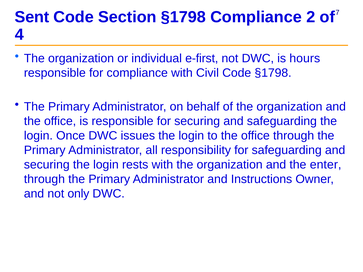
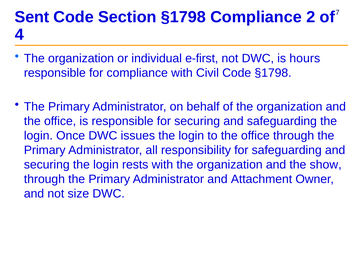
enter: enter -> show
Instructions: Instructions -> Attachment
only: only -> size
